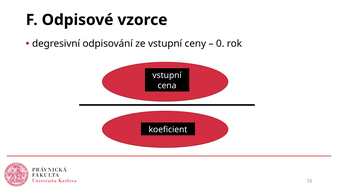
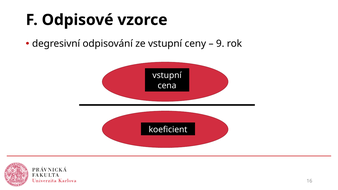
0: 0 -> 9
